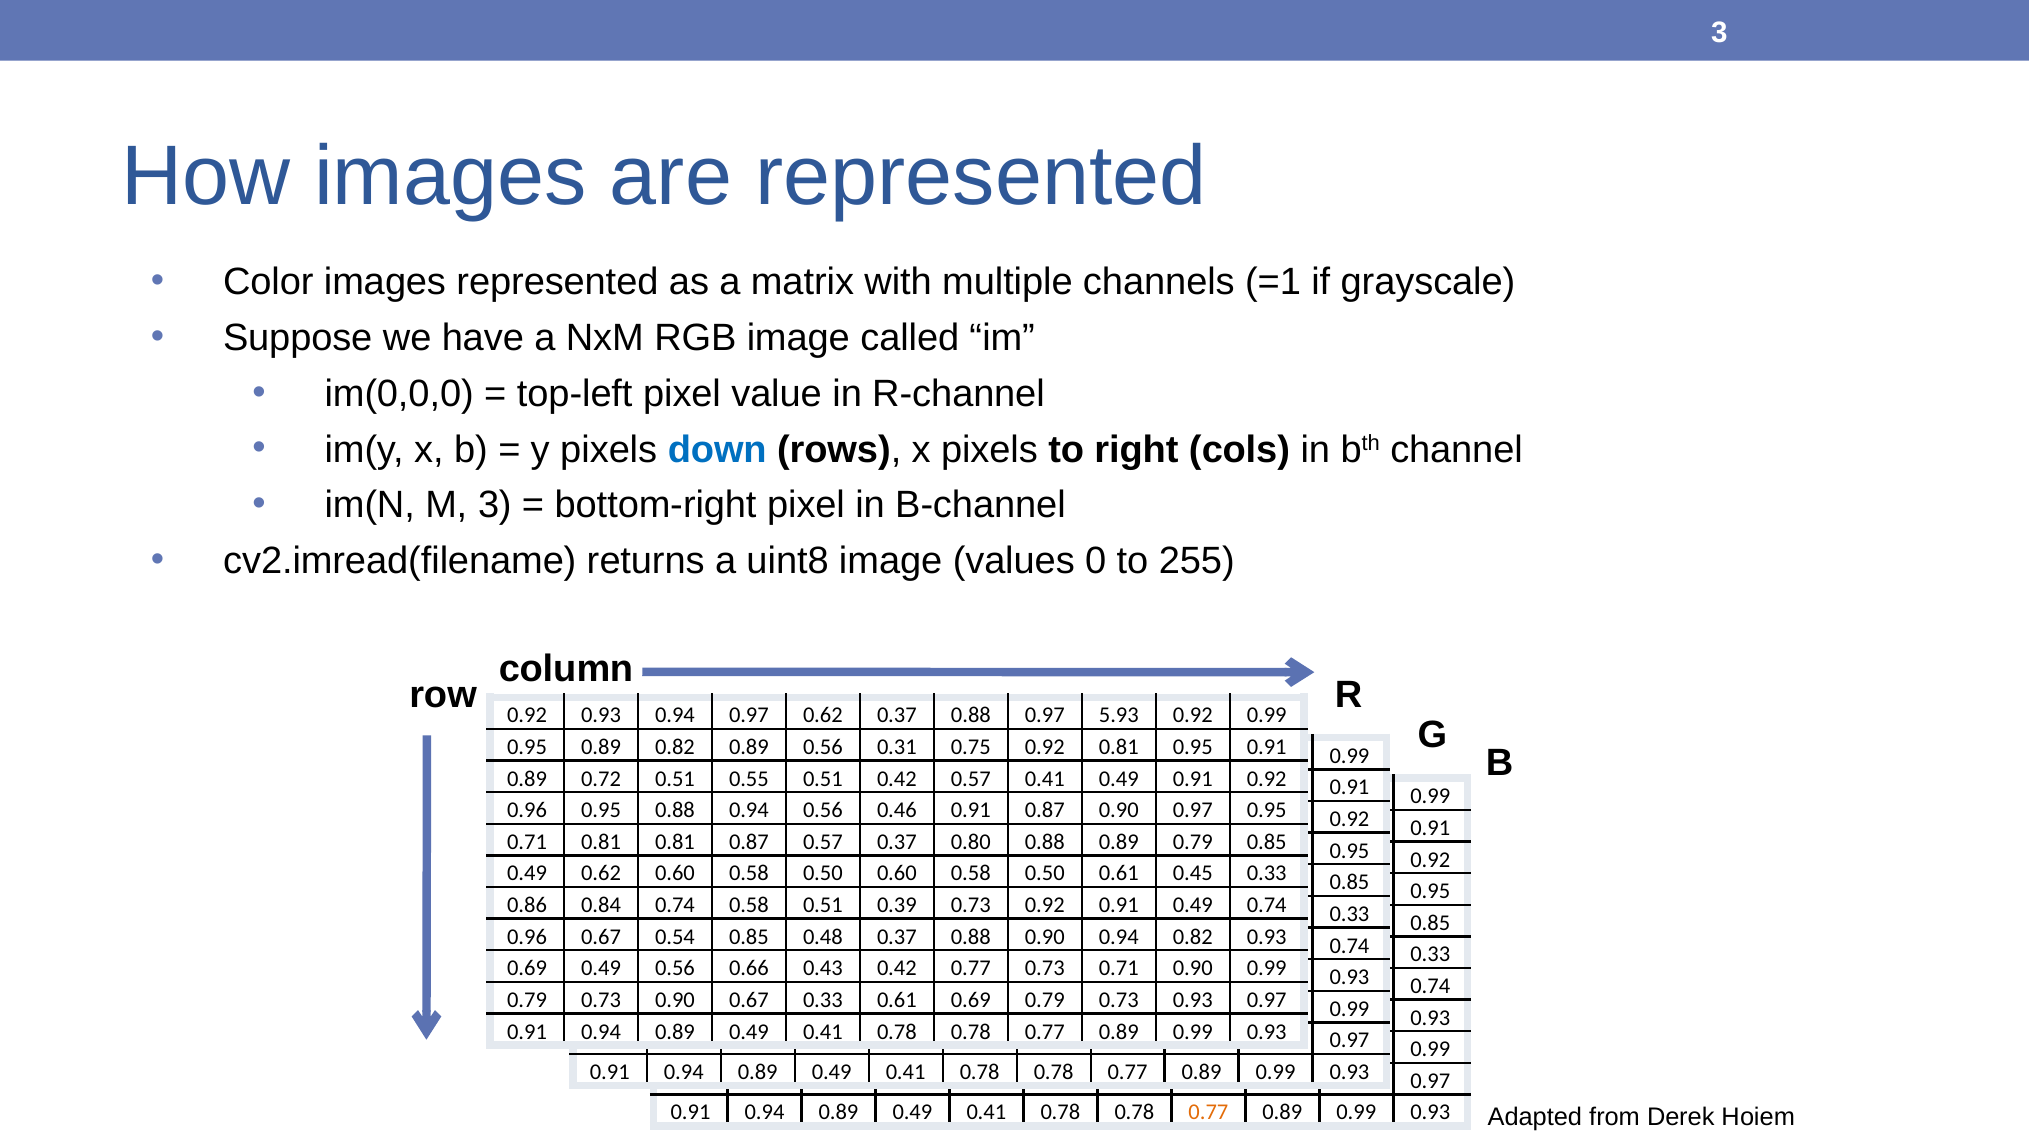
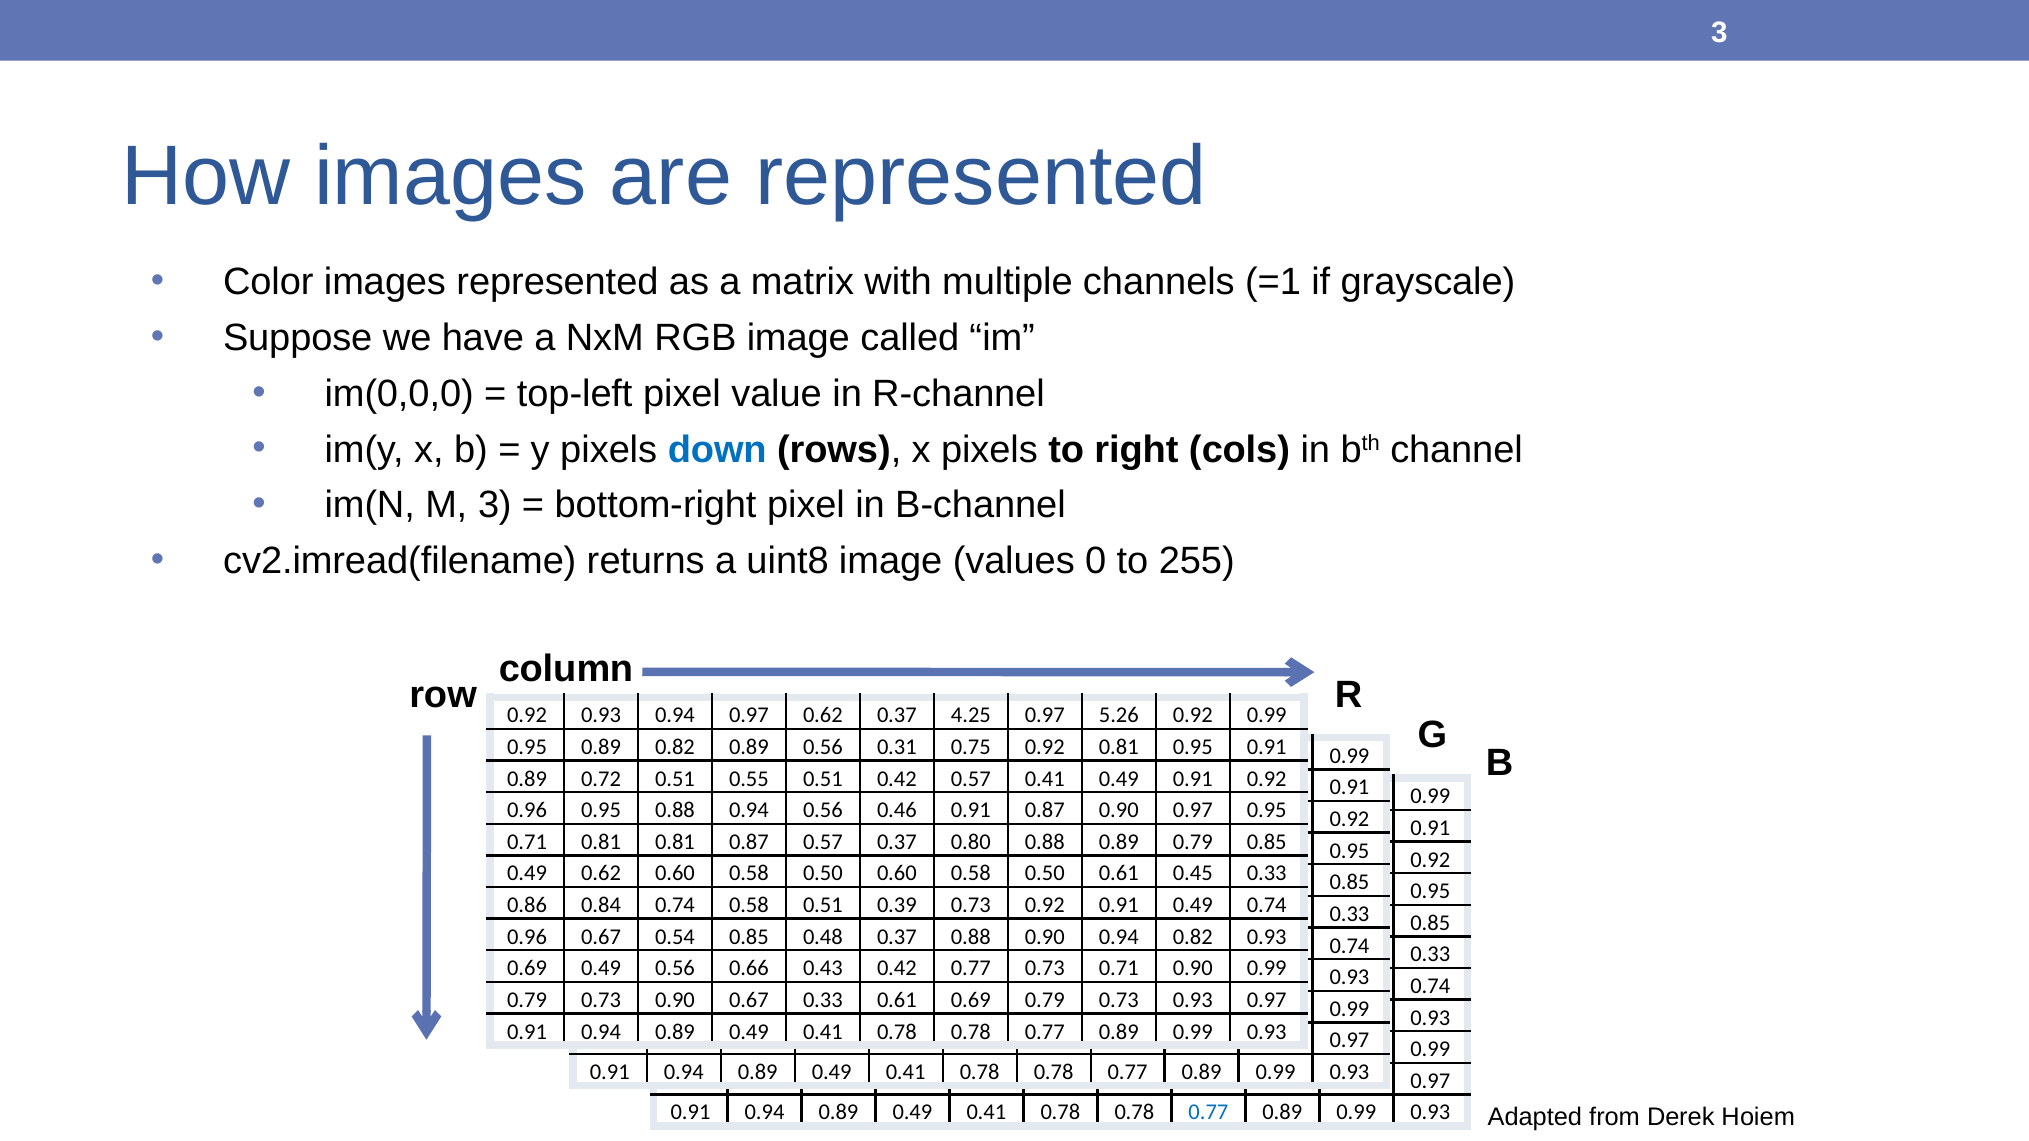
0.62 0.37 0.88: 0.88 -> 4.25
5.93: 5.93 -> 5.26
0.77 at (1208, 1113) colour: orange -> blue
